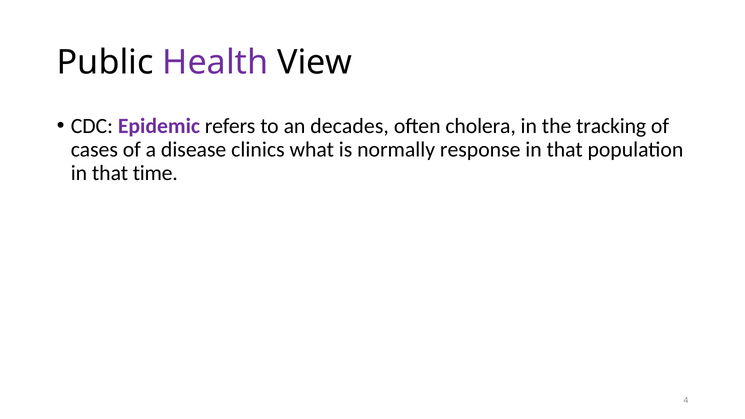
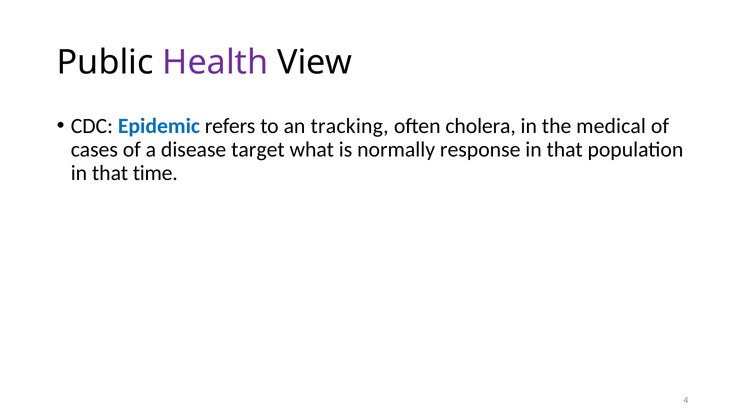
Epidemic colour: purple -> blue
decades: decades -> tracking
tracking: tracking -> medical
clinics: clinics -> target
